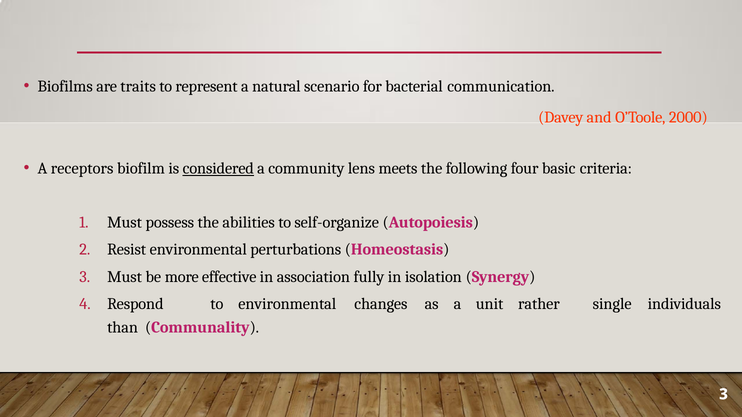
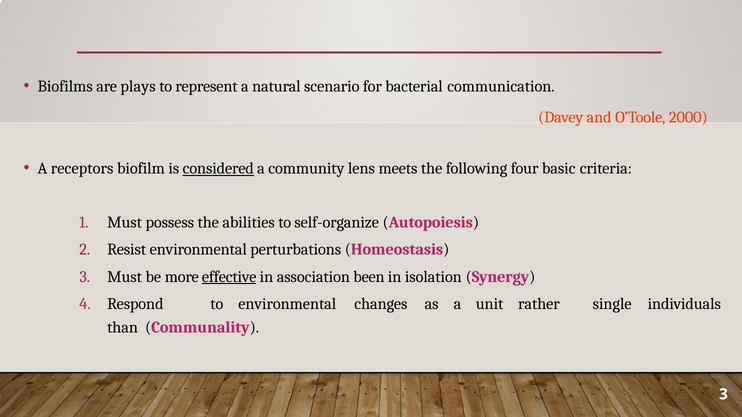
traits: traits -> plays
effective underline: none -> present
fully: fully -> been
